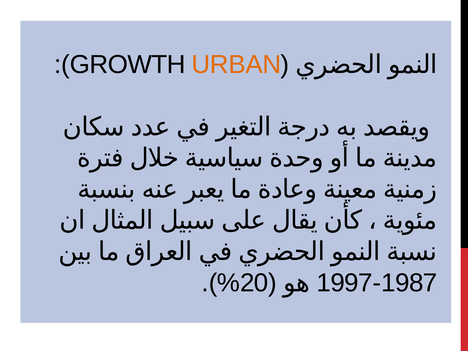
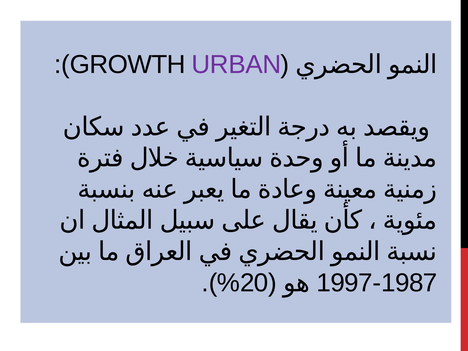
URBAN colour: orange -> purple
